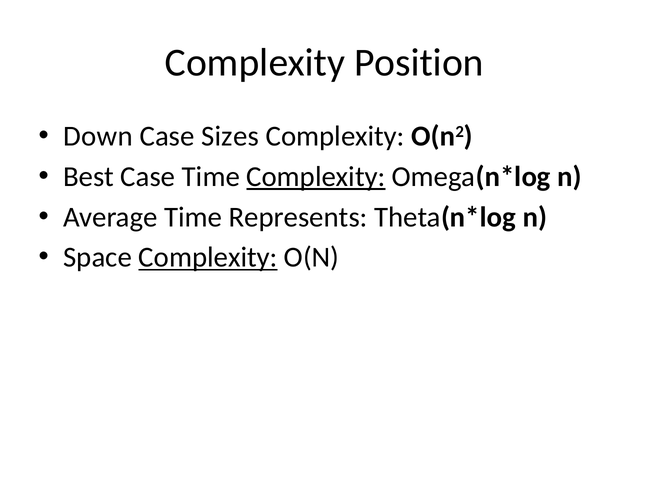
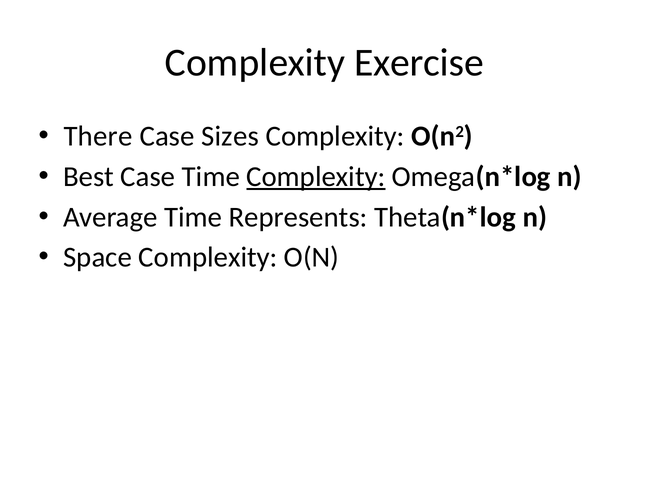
Position: Position -> Exercise
Down: Down -> There
Complexity at (208, 257) underline: present -> none
